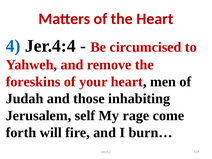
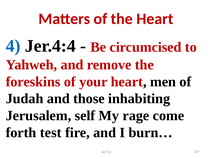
will: will -> test
